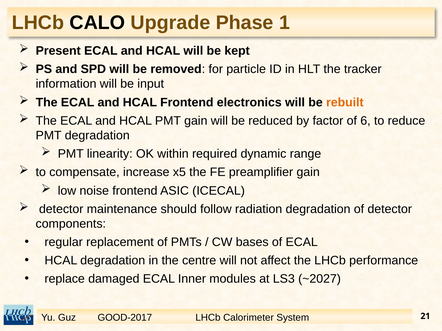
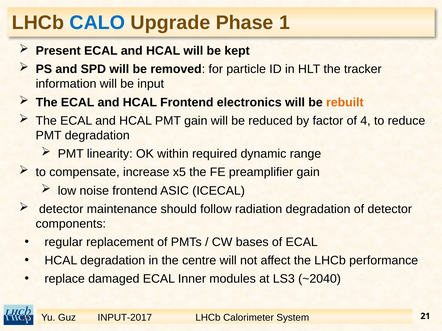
CALO colour: black -> blue
6: 6 -> 4
~2027: ~2027 -> ~2040
GOOD-2017: GOOD-2017 -> INPUT-2017
